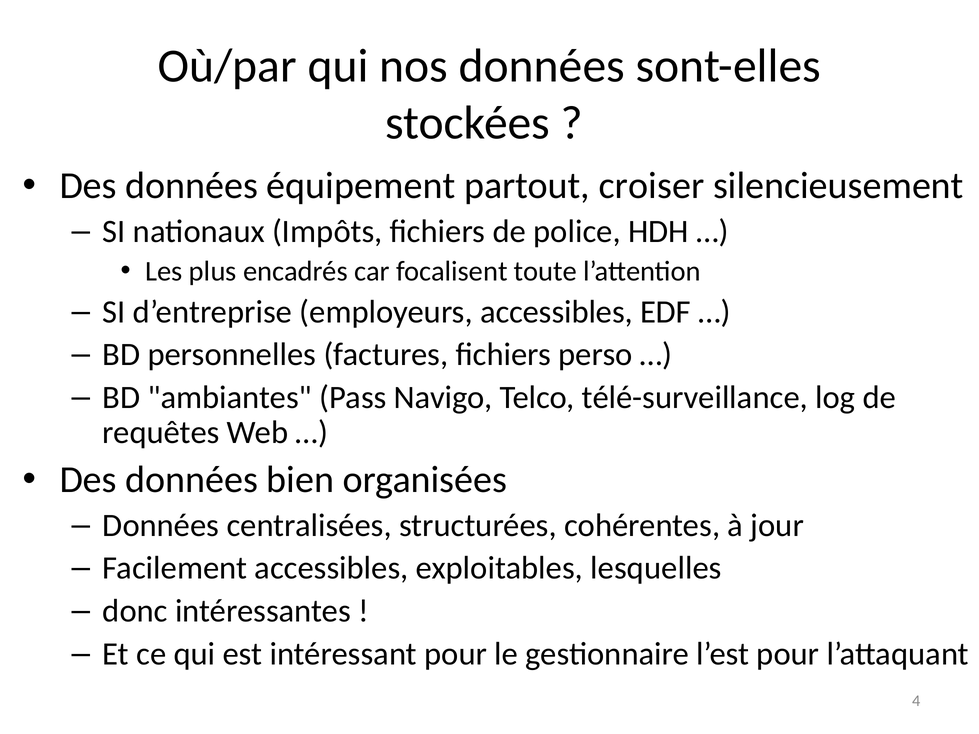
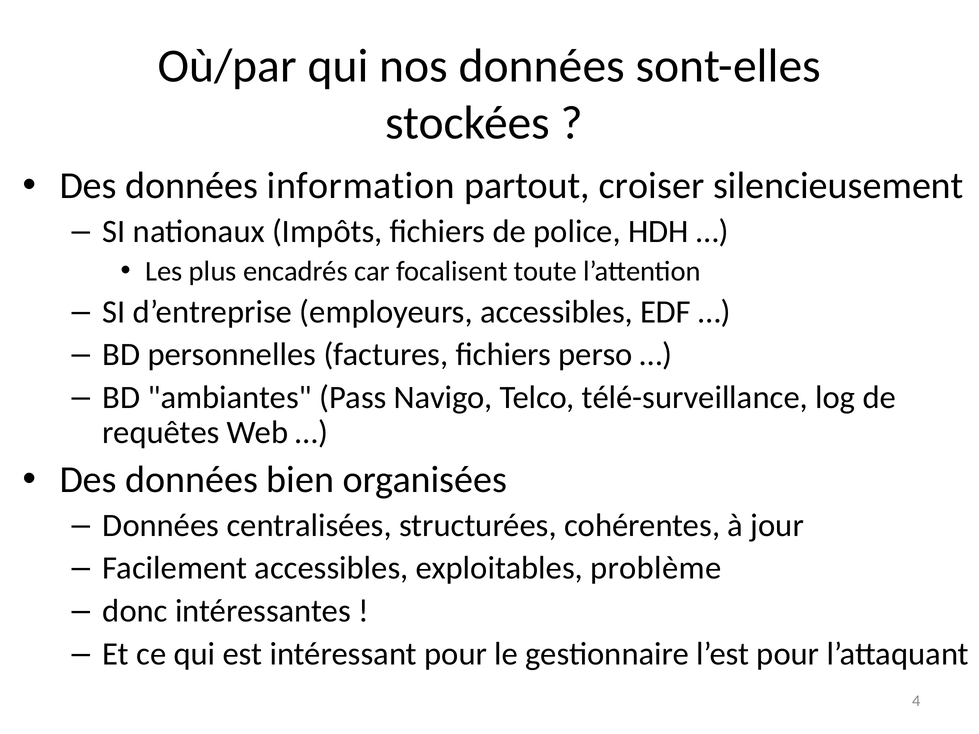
équipement: équipement -> information
lesquelles: lesquelles -> problème
